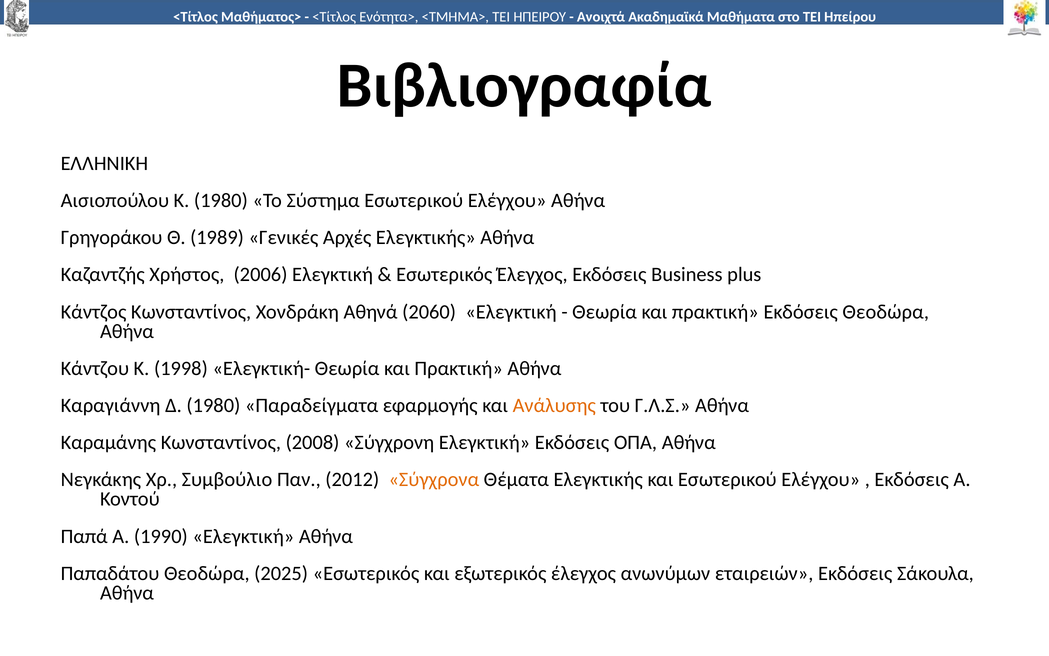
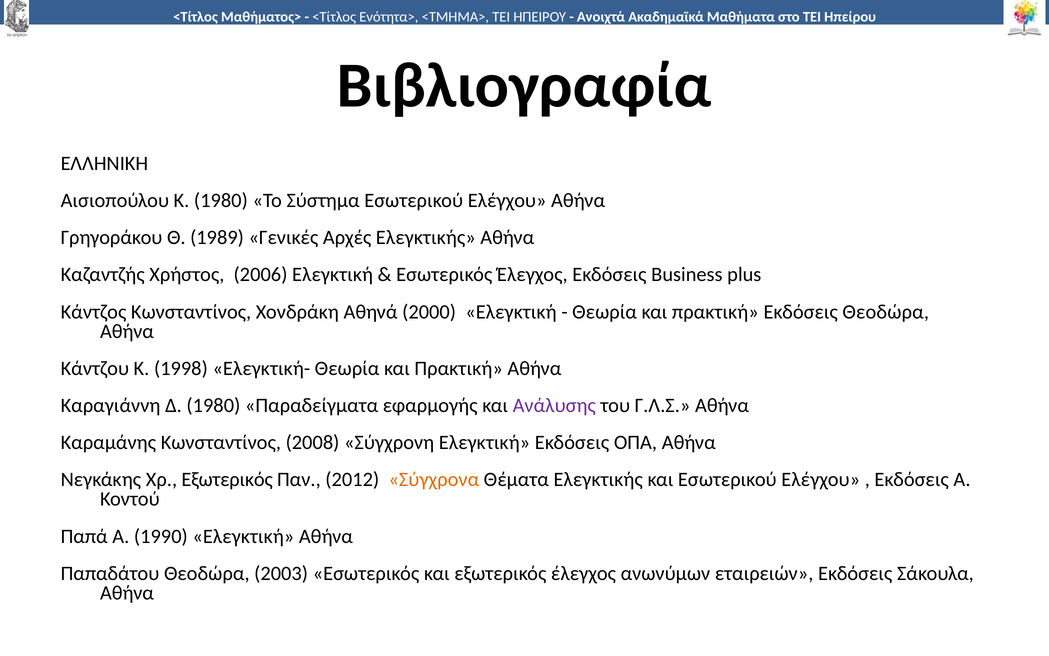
2060: 2060 -> 2000
Ανάλυσης colour: orange -> purple
Χρ Συμβούλιο: Συμβούλιο -> Εξωτερικός
2025: 2025 -> 2003
